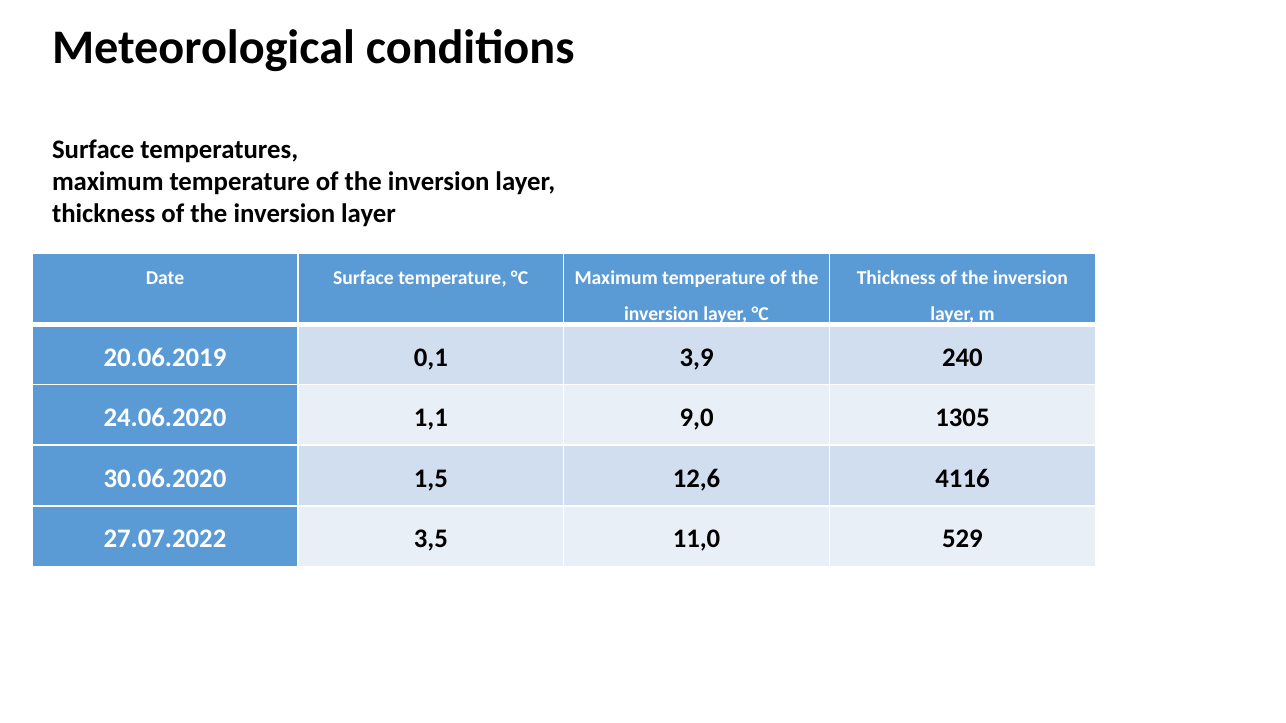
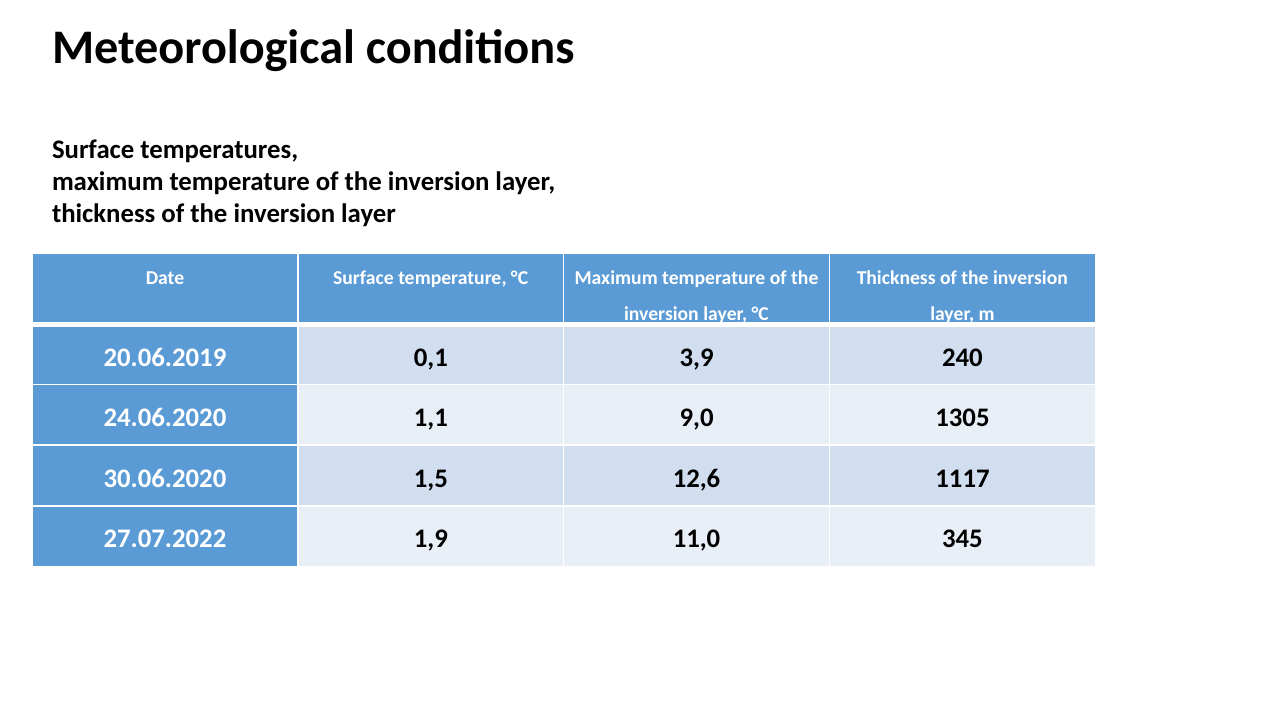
4116: 4116 -> 1117
3,5: 3,5 -> 1,9
529: 529 -> 345
